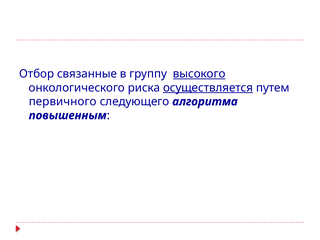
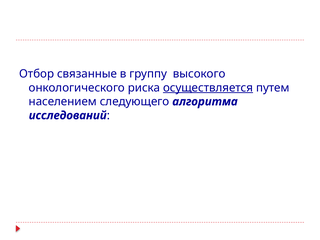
высокого underline: present -> none
первичного: первичного -> населением
повышенным: повышенным -> исследований
